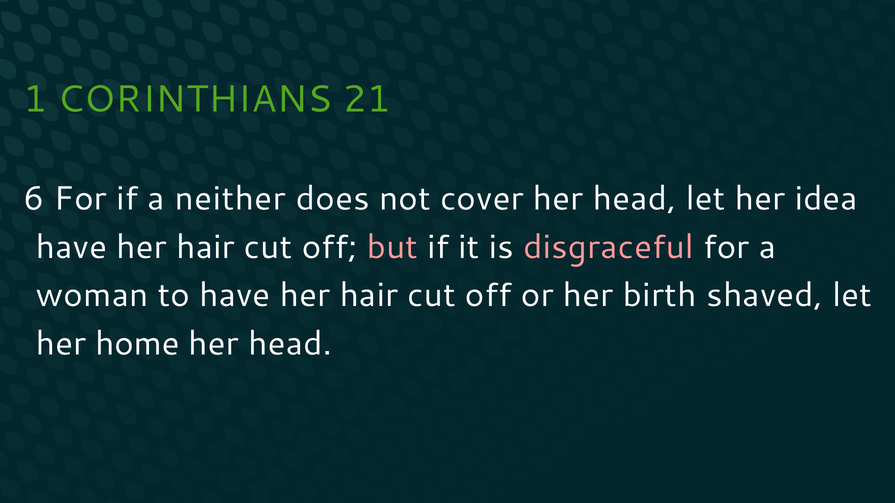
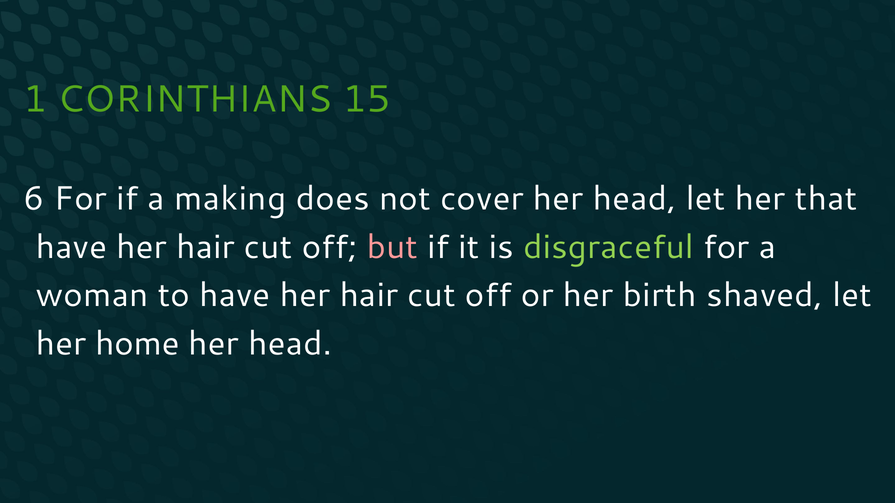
21: 21 -> 15
neither: neither -> making
idea: idea -> that
disgraceful colour: pink -> light green
